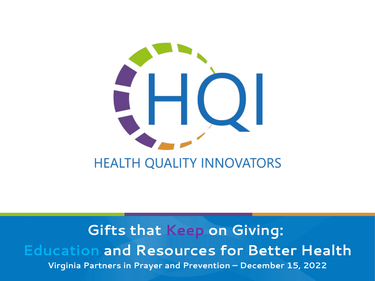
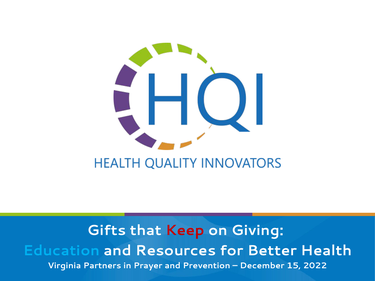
Keep colour: purple -> red
